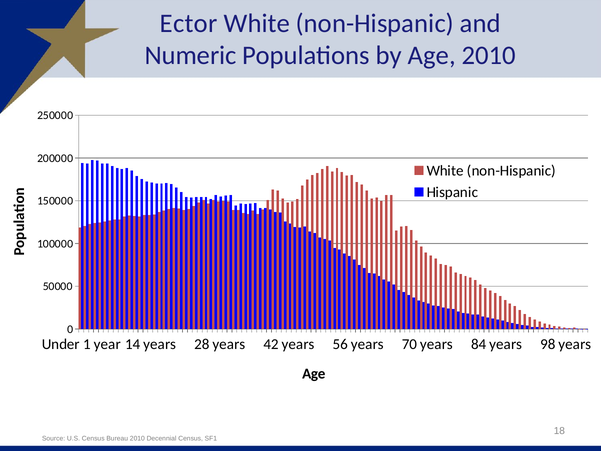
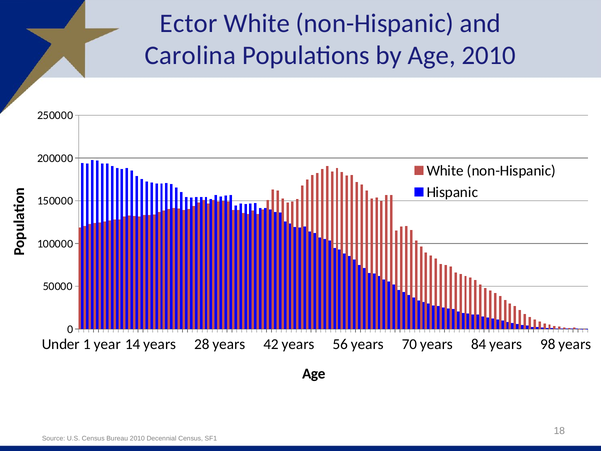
Numeric: Numeric -> Carolina
